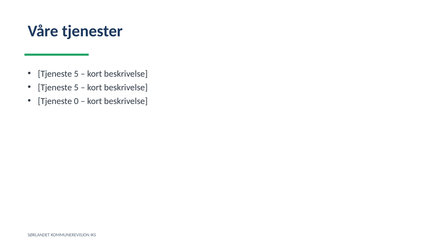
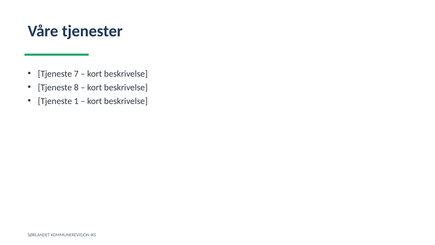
5 at (76, 74): 5 -> 7
5 at (76, 87): 5 -> 8
0: 0 -> 1
